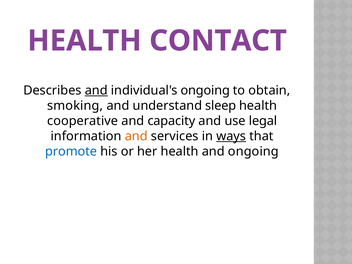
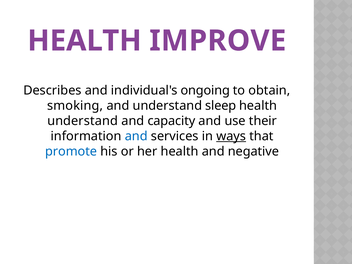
CONTACT: CONTACT -> IMPROVE
and at (96, 90) underline: present -> none
cooperative at (83, 121): cooperative -> understand
legal: legal -> their
and at (136, 136) colour: orange -> blue
and ongoing: ongoing -> negative
